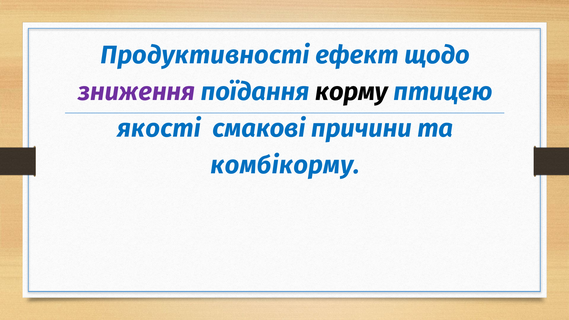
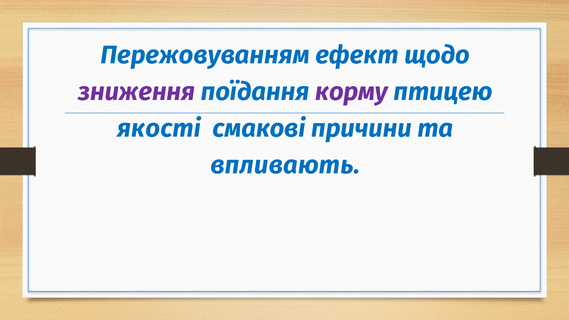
Продуктивності: Продуктивності -> Пережовуванням
корму colour: black -> purple
комбікорму: комбікорму -> впливають
